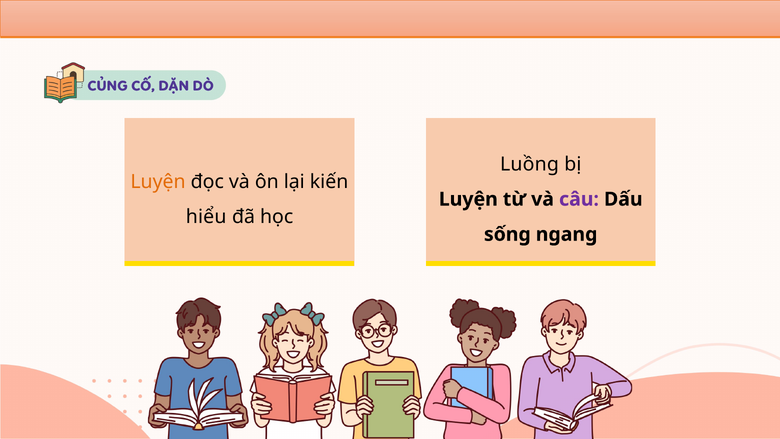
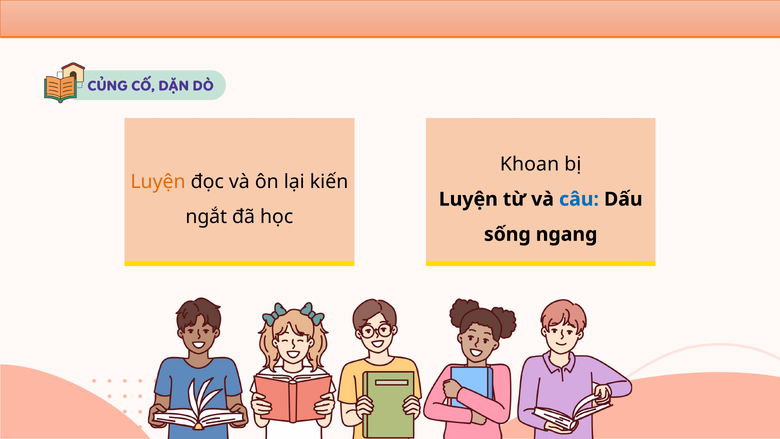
Luồng: Luồng -> Khoan
câu colour: purple -> blue
hiểu: hiểu -> ngắt
